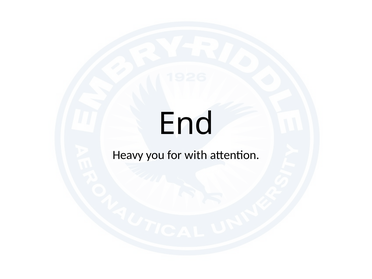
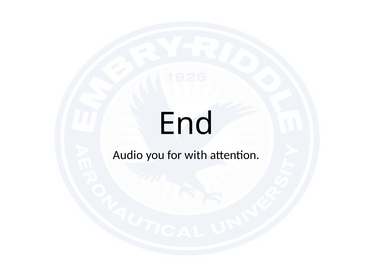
Heavy: Heavy -> Audio
